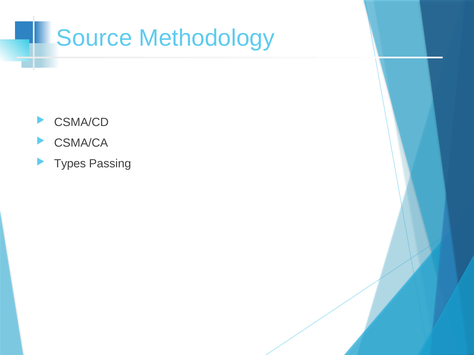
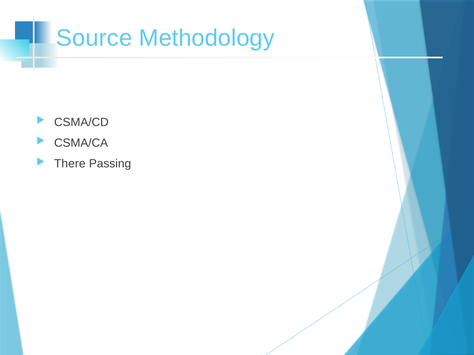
Types: Types -> There
